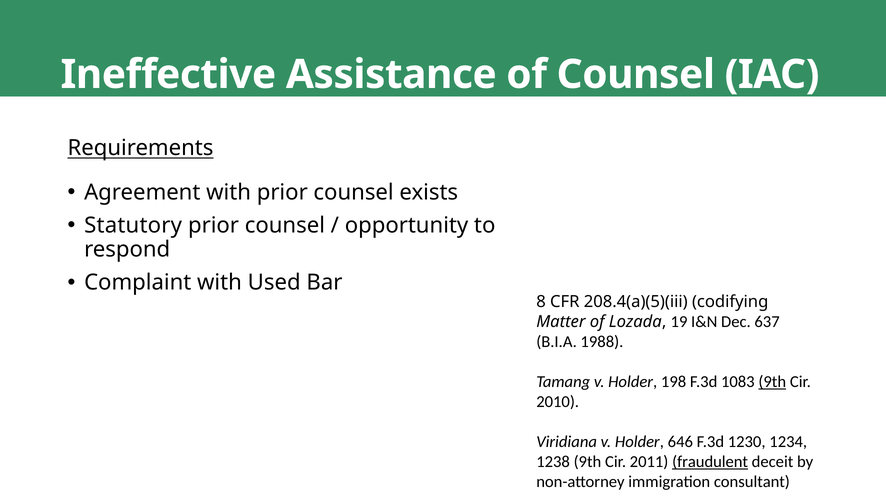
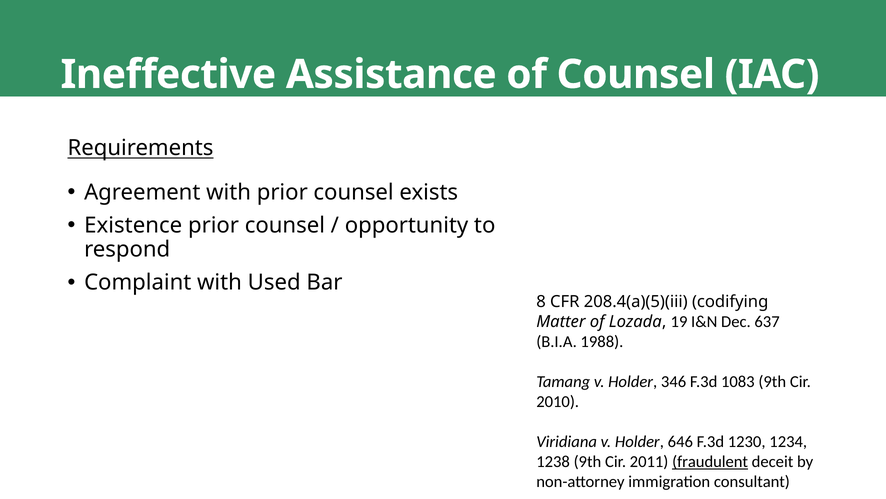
Statutory: Statutory -> Existence
198: 198 -> 346
9th at (772, 381) underline: present -> none
